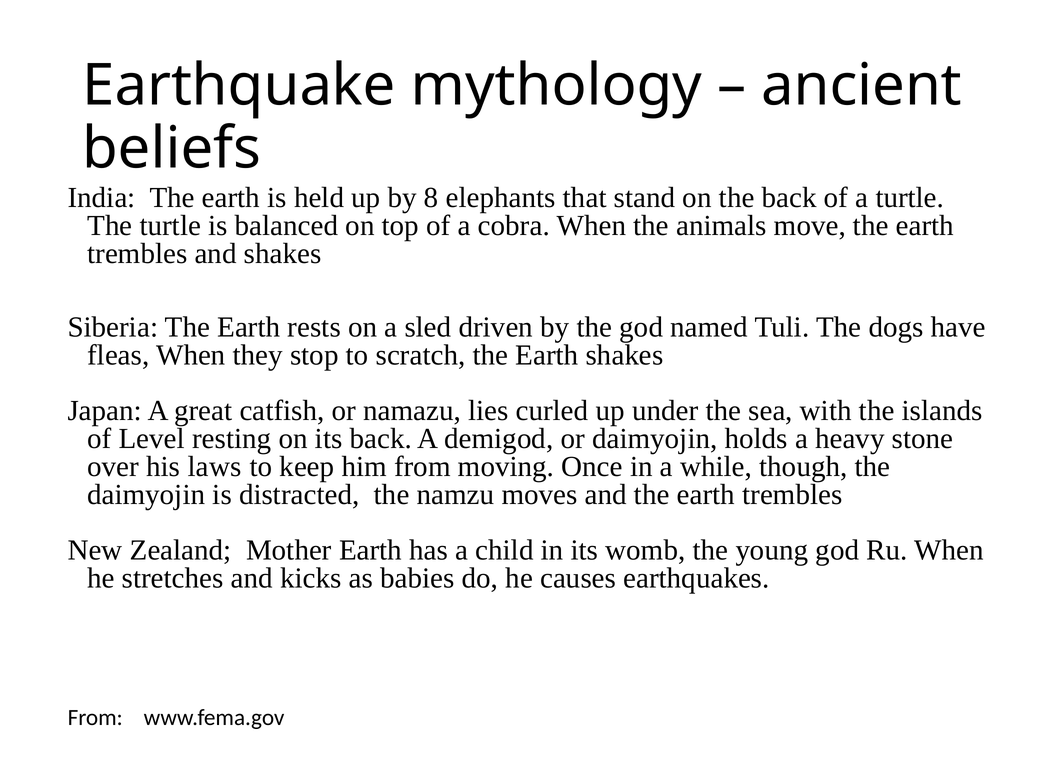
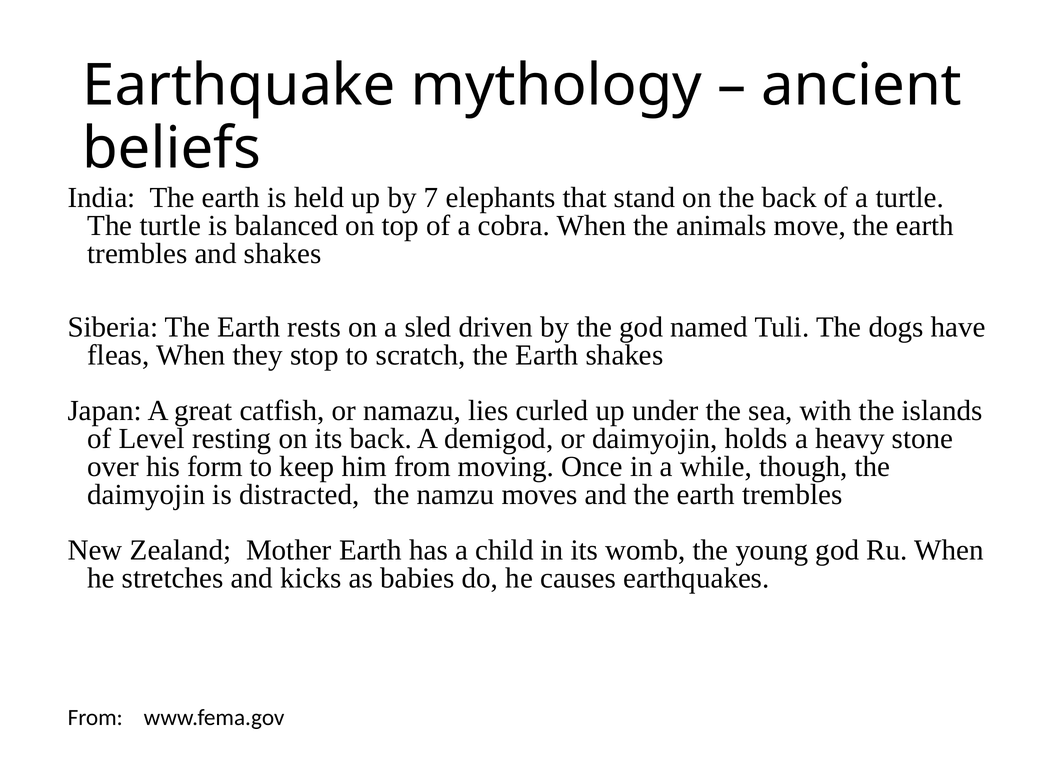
8: 8 -> 7
laws: laws -> form
